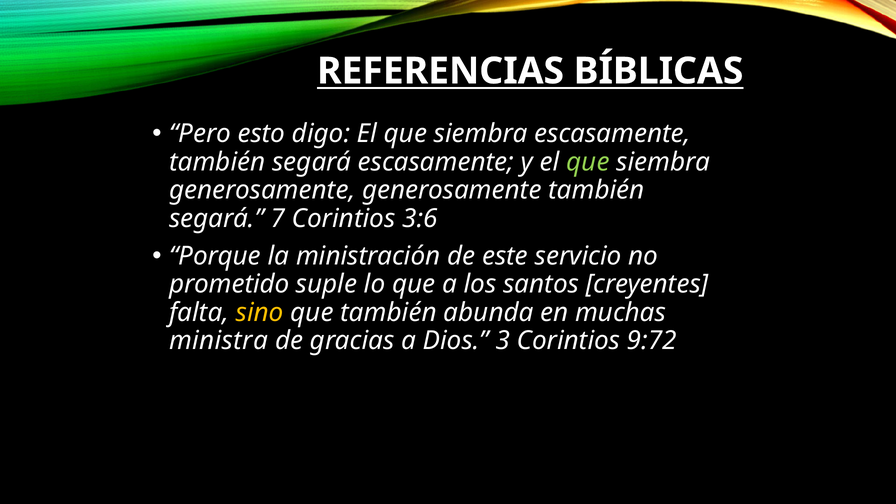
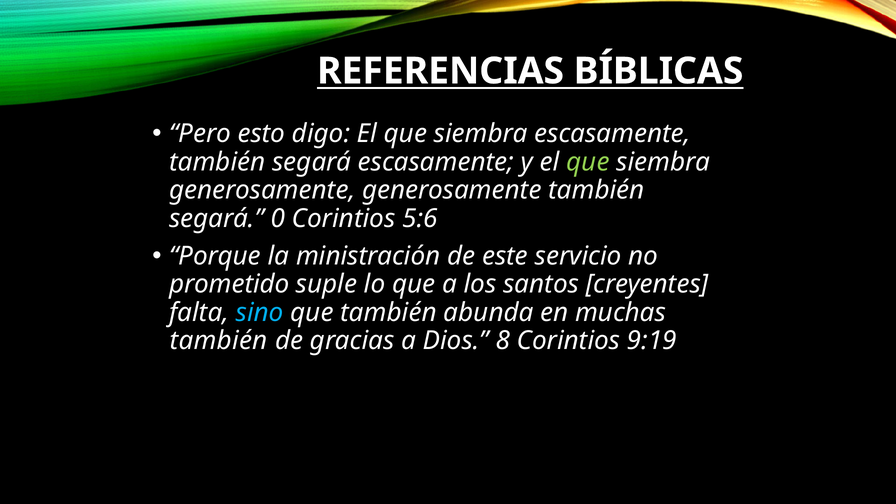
7: 7 -> 0
3:6: 3:6 -> 5:6
sino colour: yellow -> light blue
ministra at (219, 341): ministra -> también
3: 3 -> 8
9:72: 9:72 -> 9:19
